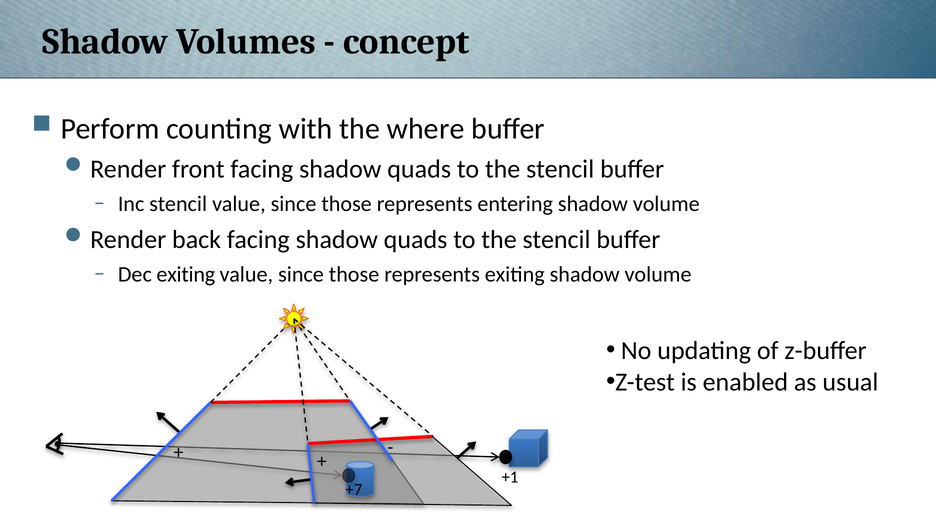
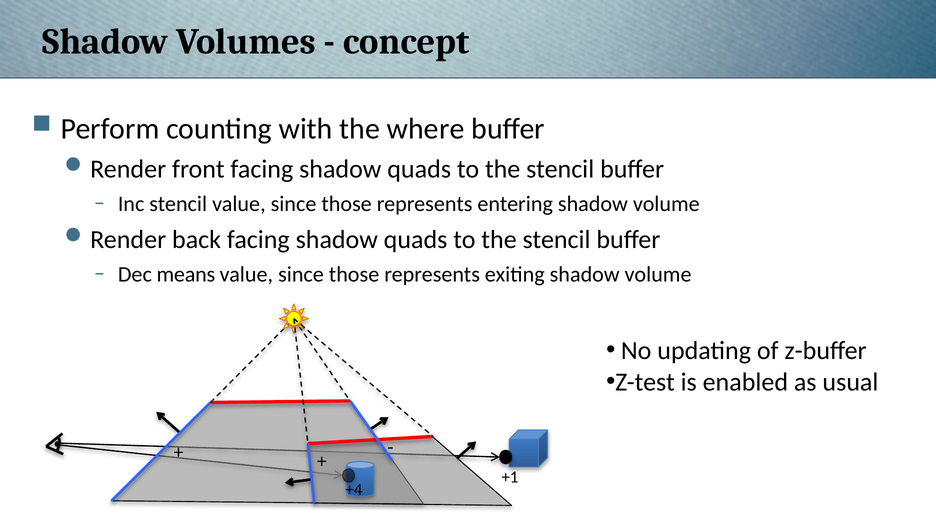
Dec exiting: exiting -> means
+7: +7 -> +4
